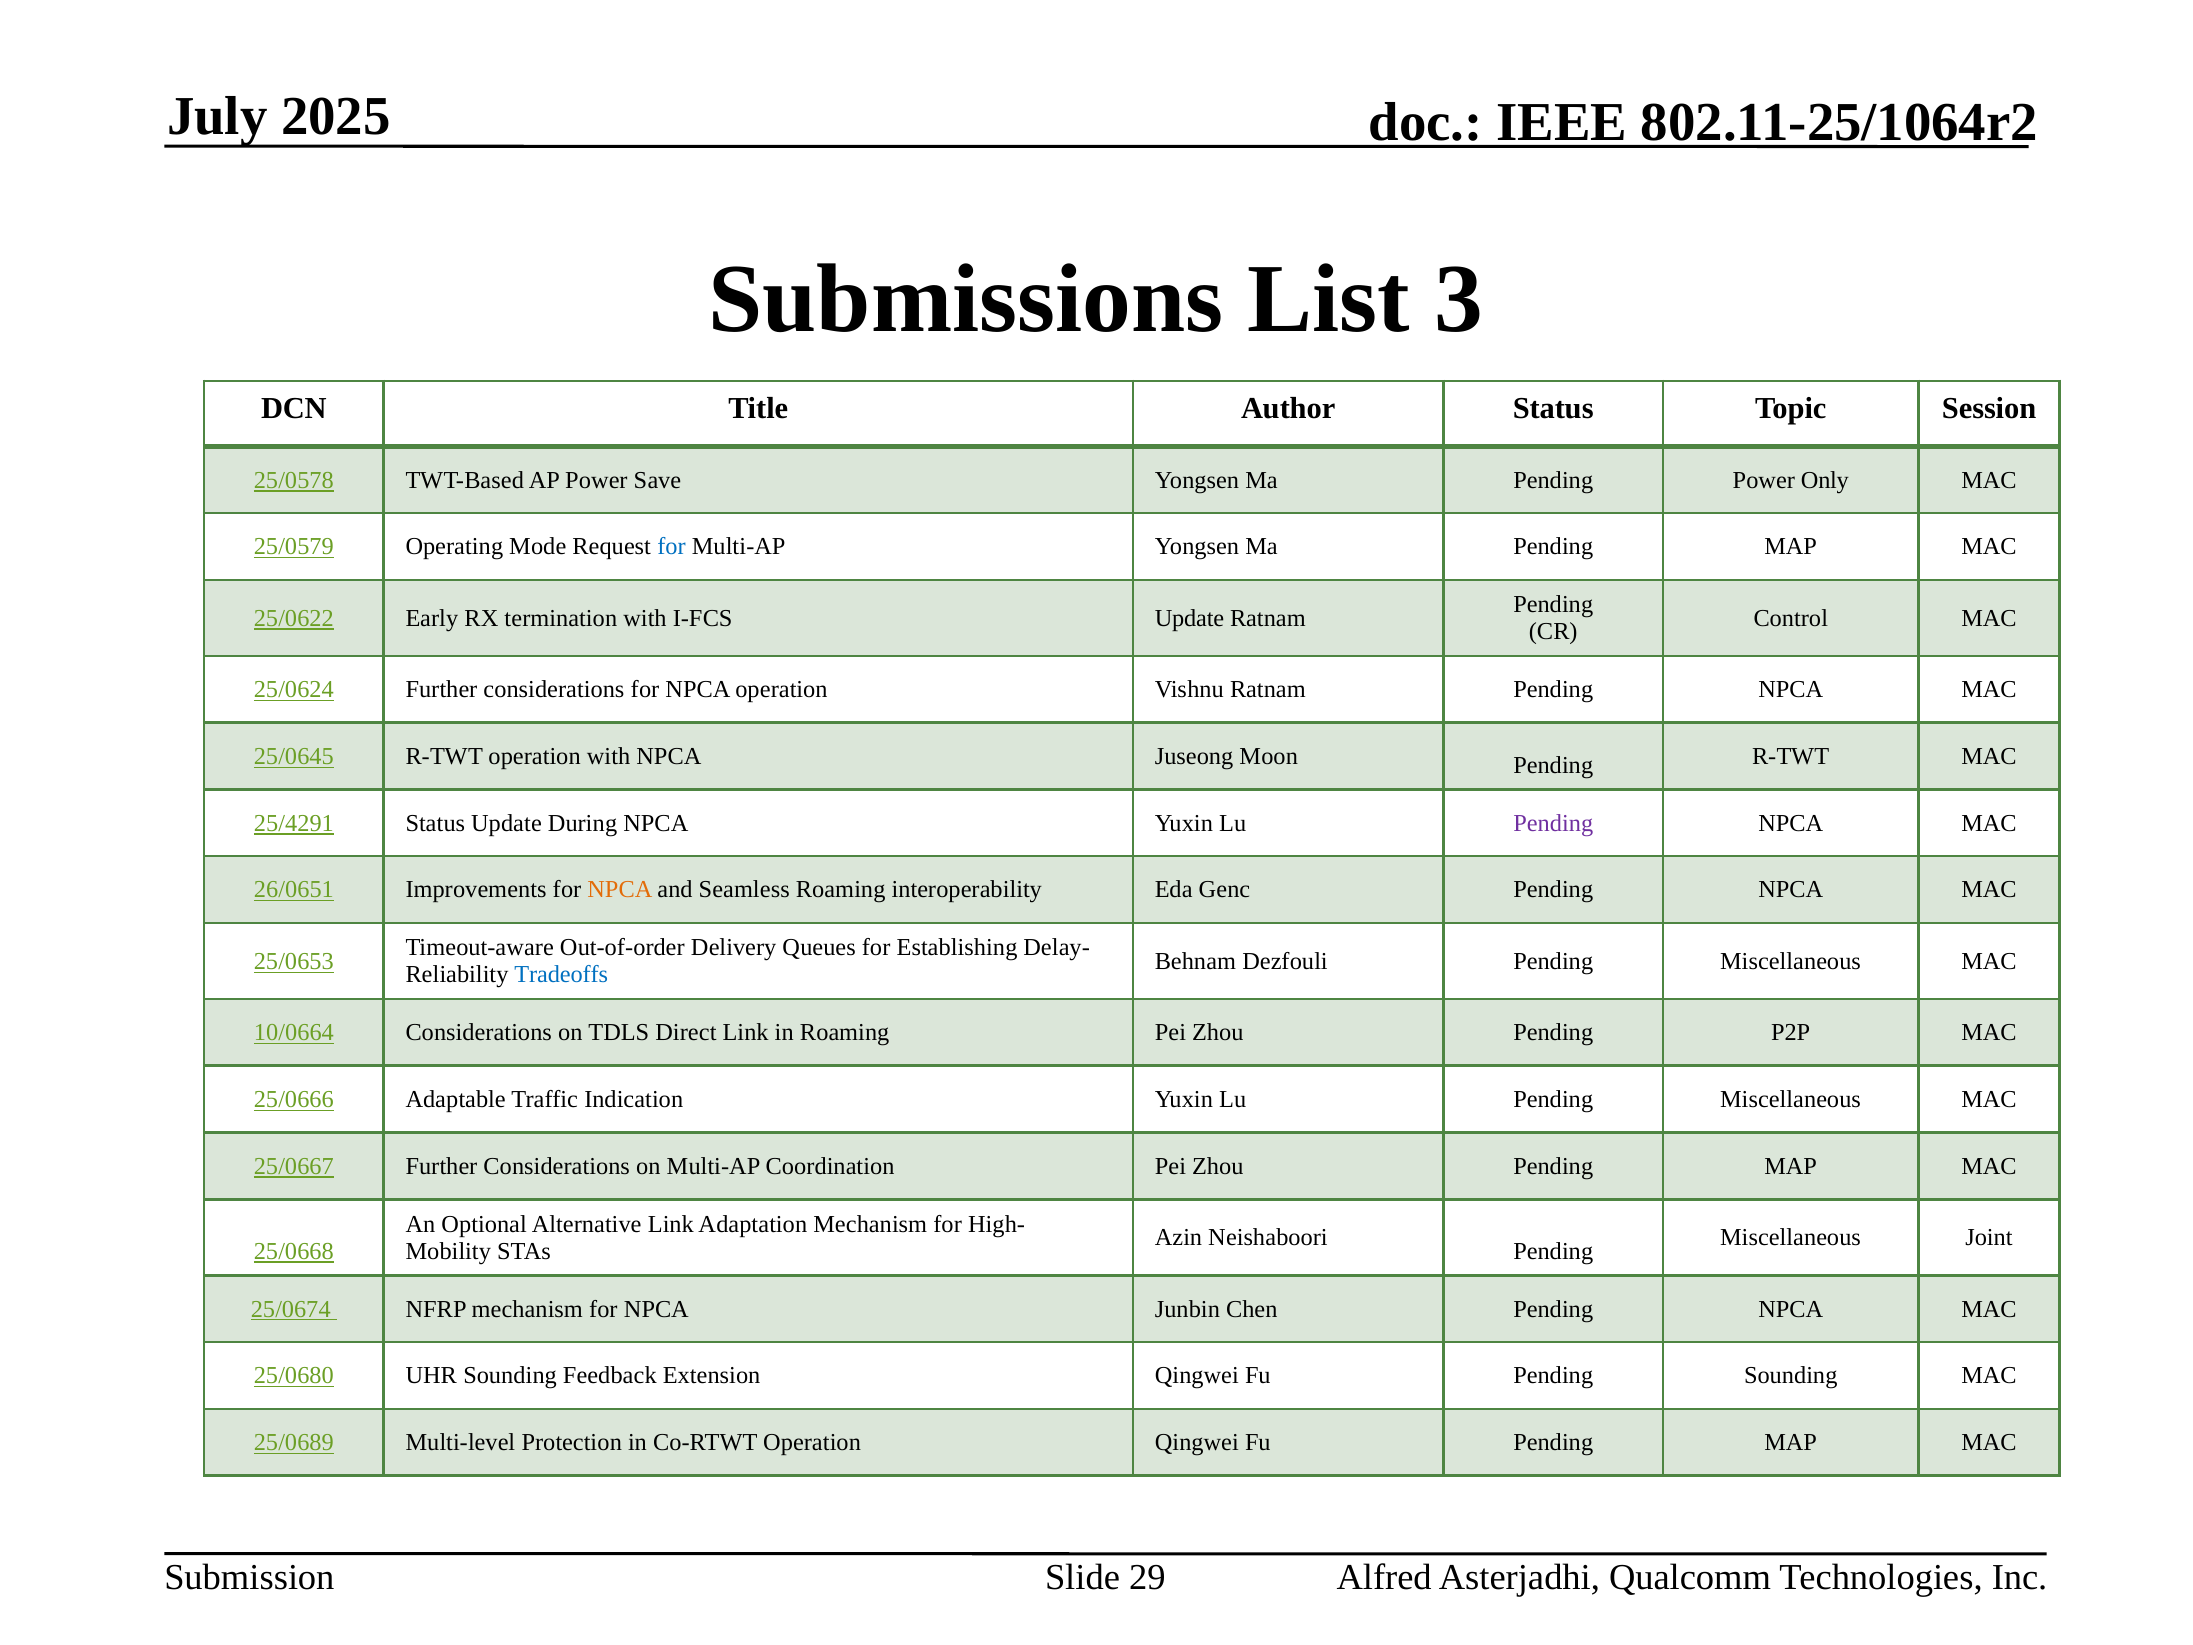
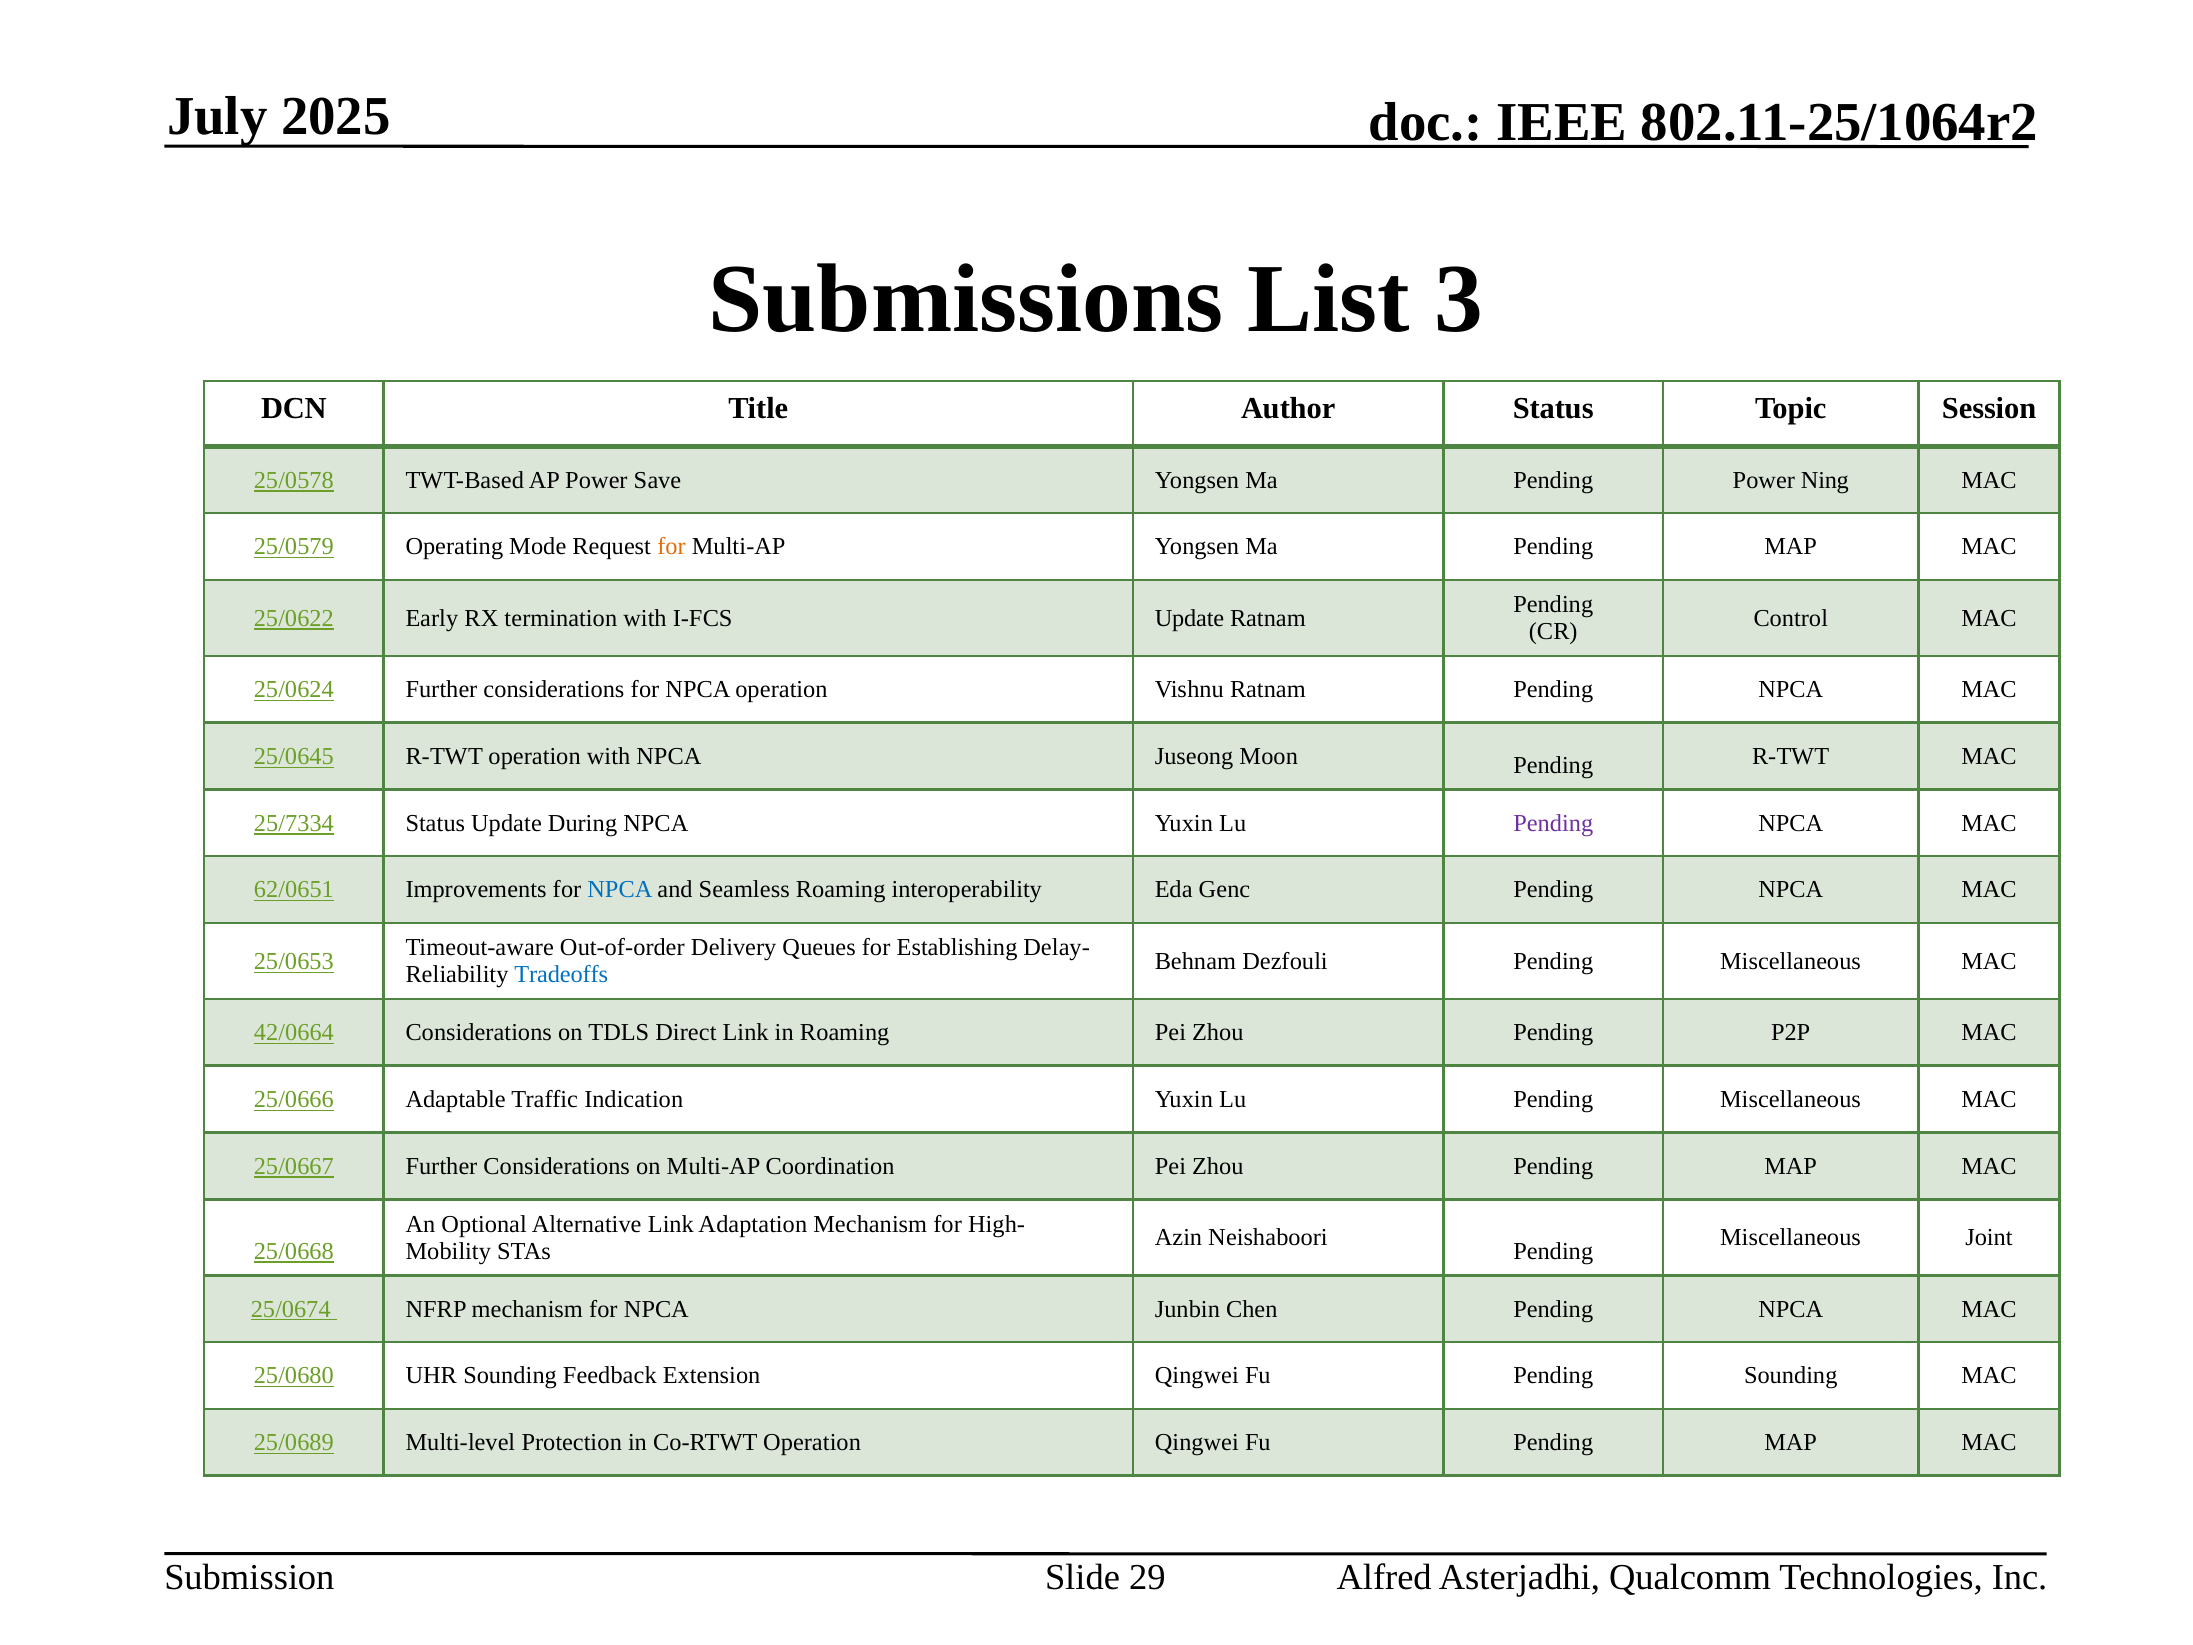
Only: Only -> Ning
for at (672, 547) colour: blue -> orange
25/4291: 25/4291 -> 25/7334
26/0651: 26/0651 -> 62/0651
NPCA at (620, 890) colour: orange -> blue
10/0664: 10/0664 -> 42/0664
